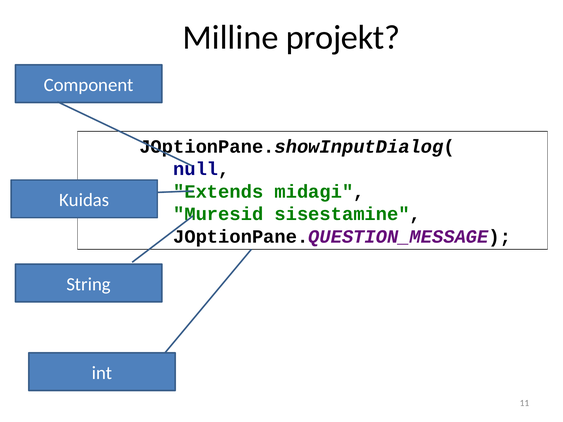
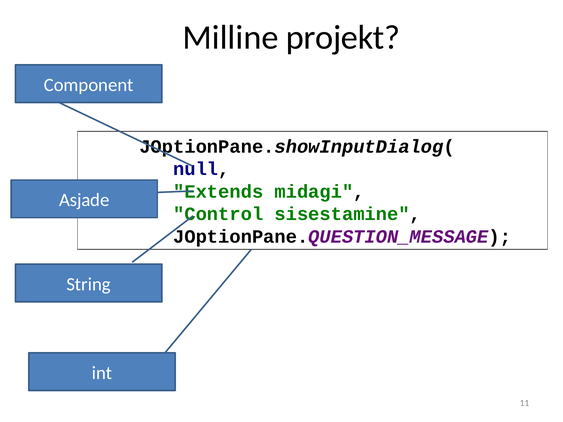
Kuidas: Kuidas -> Asjade
Muresid: Muresid -> Control
